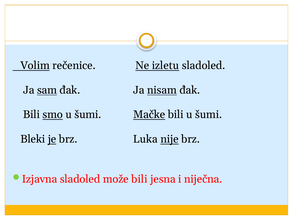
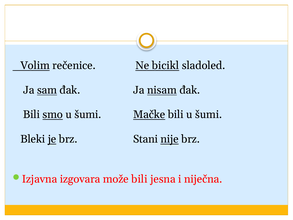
izletu: izletu -> bicikl
Luka: Luka -> Stani
Izjavna sladoled: sladoled -> izgovara
